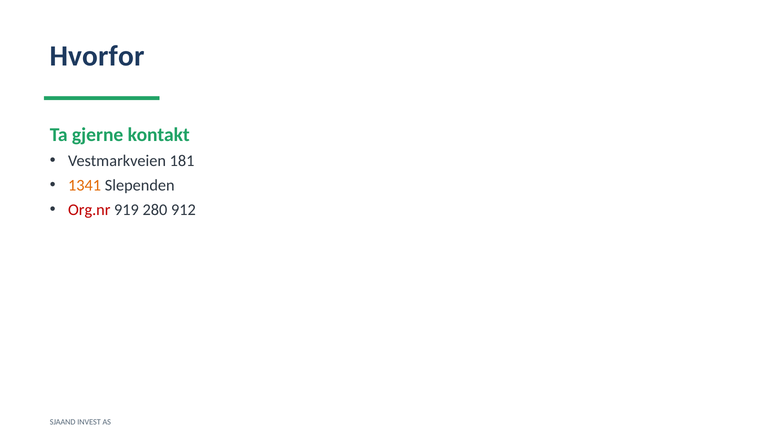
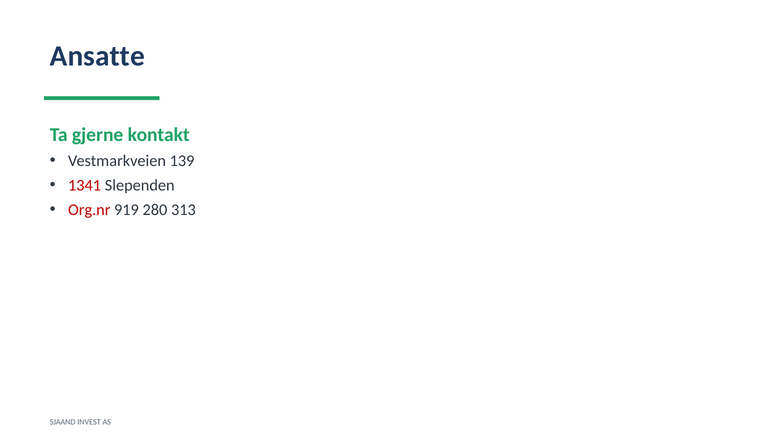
Hvorfor: Hvorfor -> Ansatte
181: 181 -> 139
1341 colour: orange -> red
912: 912 -> 313
